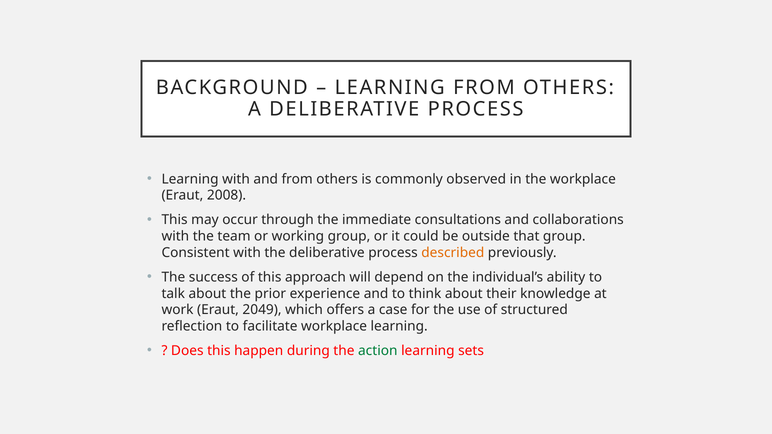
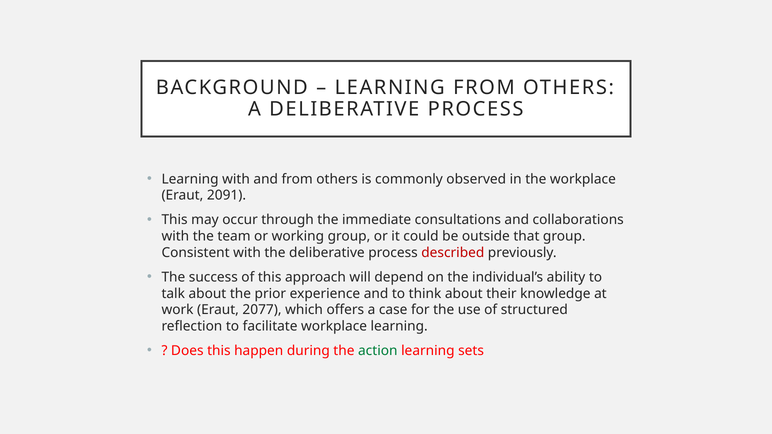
2008: 2008 -> 2091
described colour: orange -> red
2049: 2049 -> 2077
